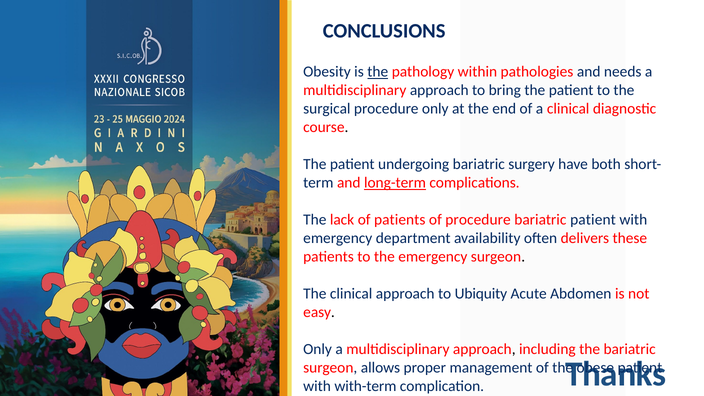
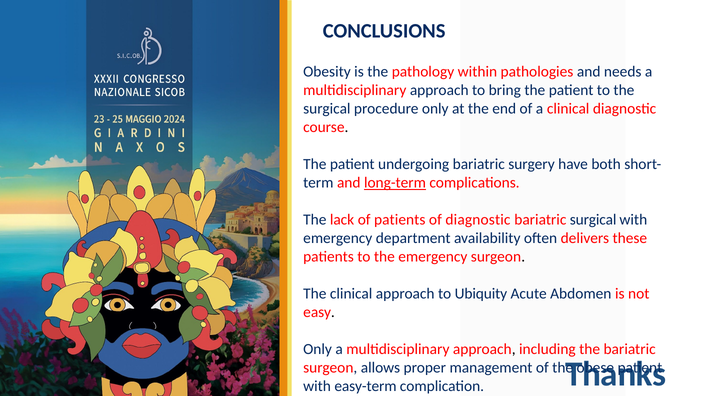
the at (378, 72) underline: present -> none
of procedure: procedure -> diagnostic
bariatric patient: patient -> surgical
with-term: with-term -> easy-term
